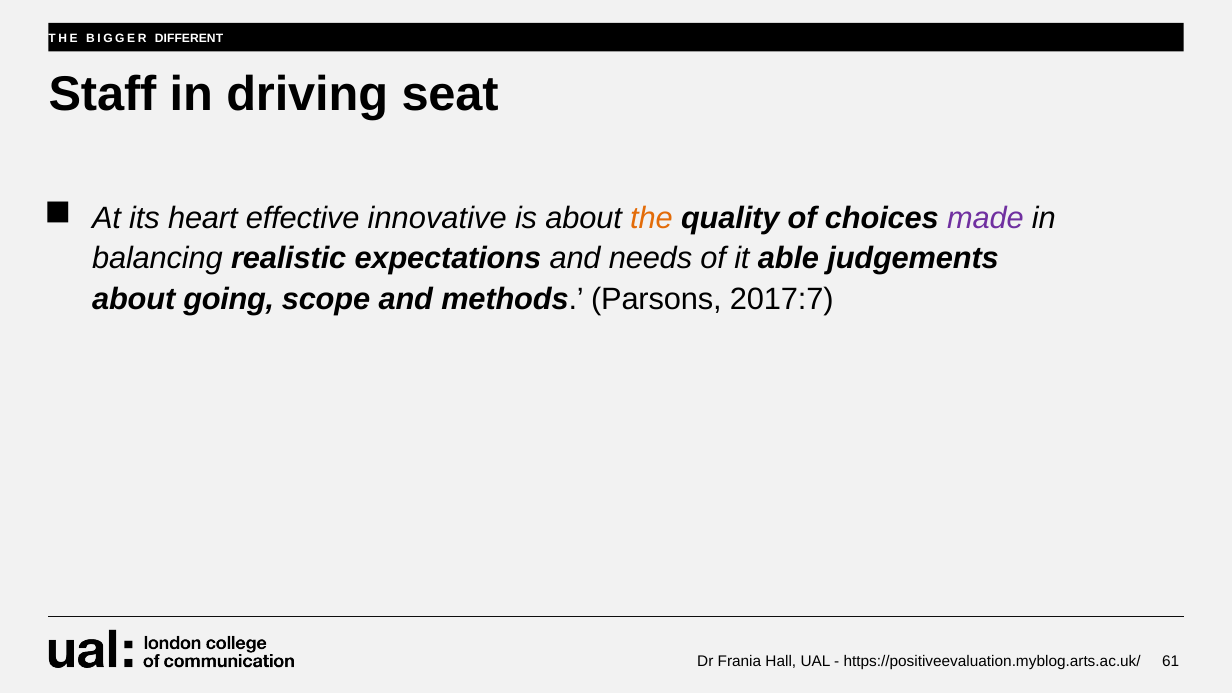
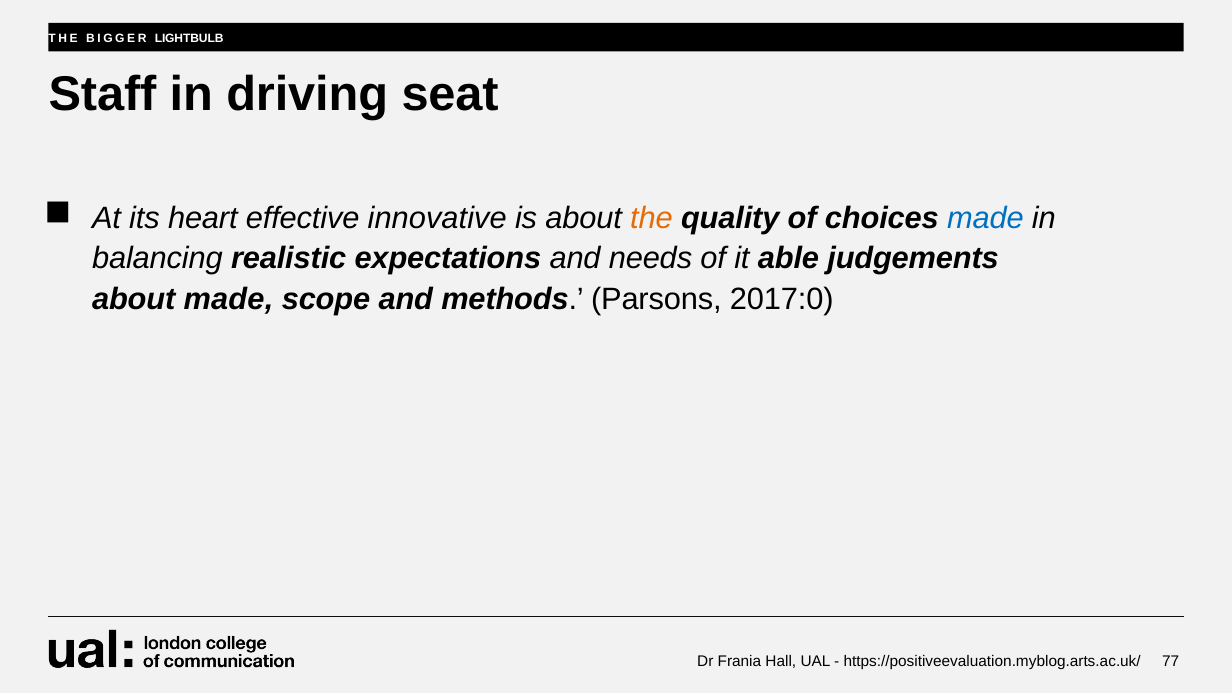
DIFFERENT: DIFFERENT -> LIGHTBULB
made at (985, 218) colour: purple -> blue
about going: going -> made
2017:7: 2017:7 -> 2017:0
61: 61 -> 77
